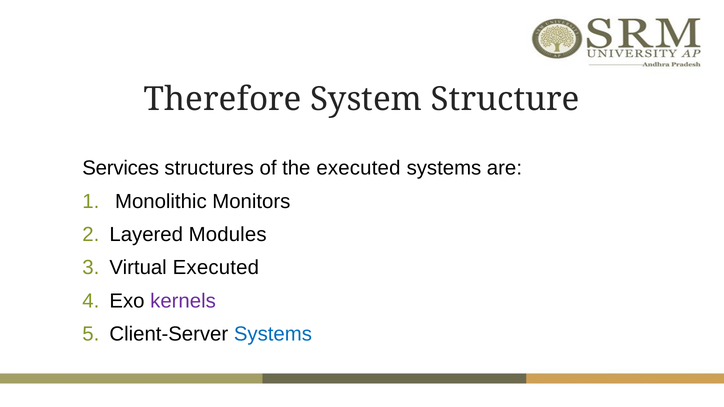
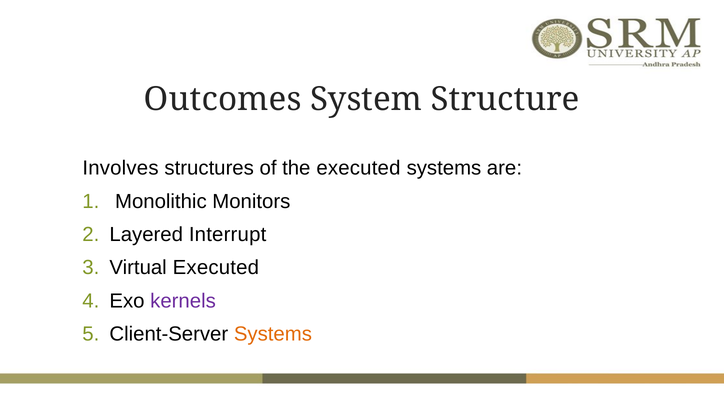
Therefore: Therefore -> Outcomes
Services: Services -> Involves
Modules: Modules -> Interrupt
Systems at (273, 334) colour: blue -> orange
